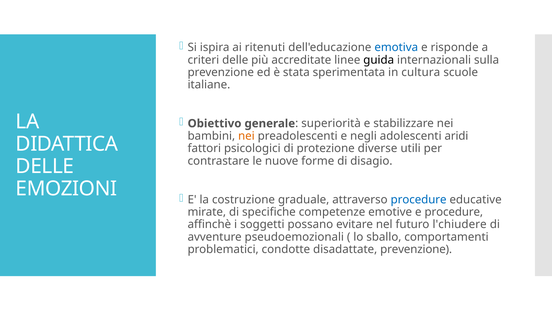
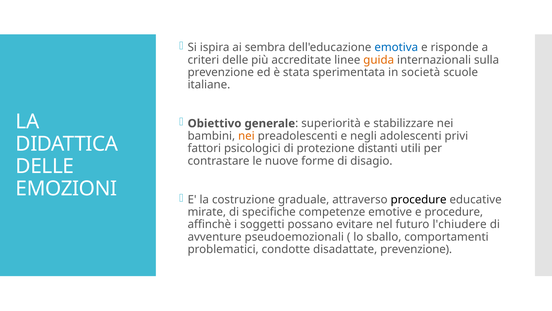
ritenuti: ritenuti -> sembra
guida colour: black -> orange
cultura: cultura -> società
aridi: aridi -> privi
diverse: diverse -> distanti
procedure at (419, 199) colour: blue -> black
